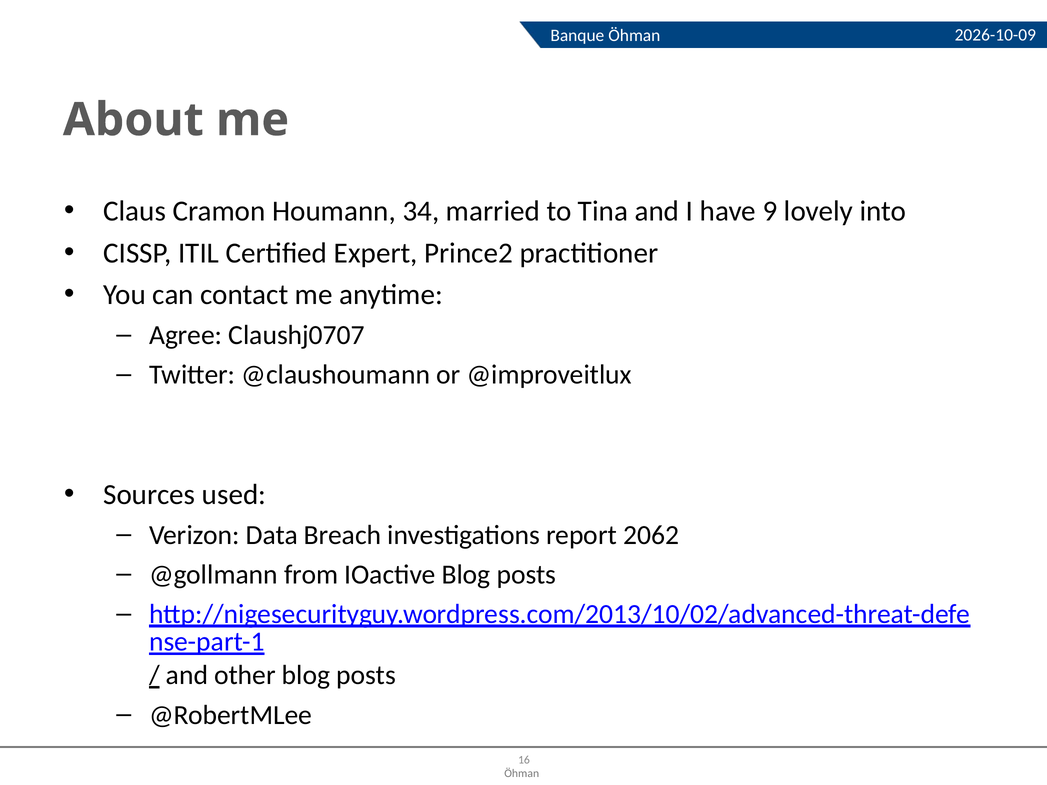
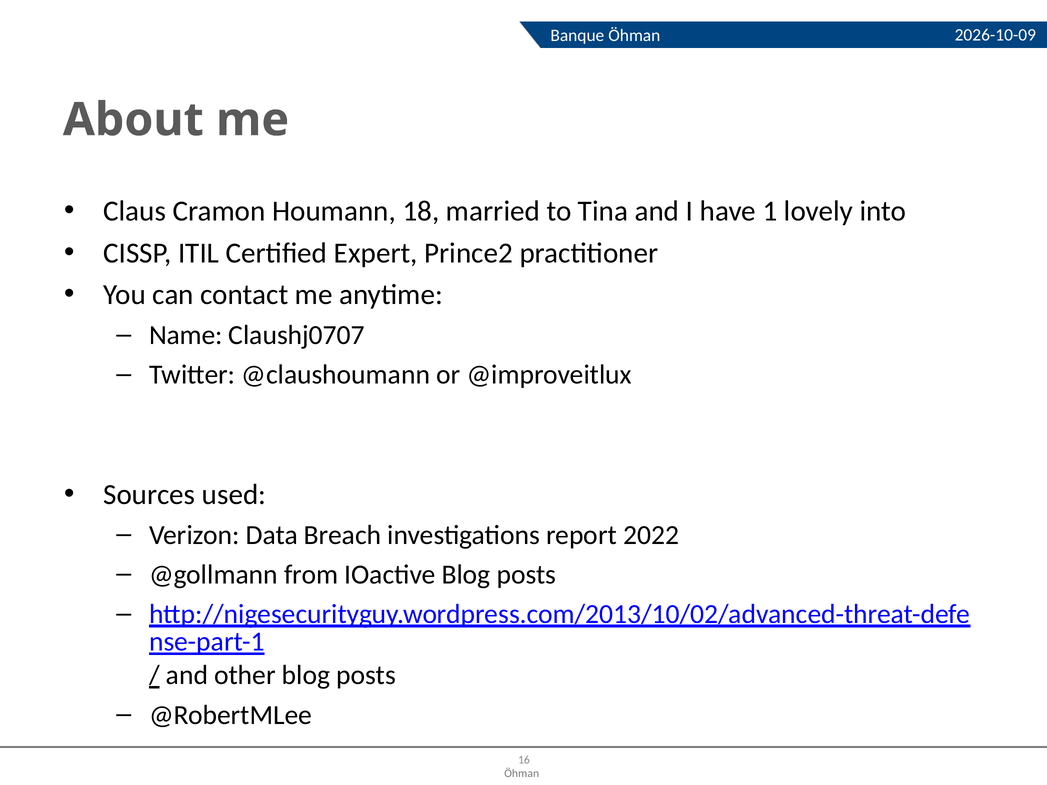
34: 34 -> 18
9: 9 -> 1
Agree: Agree -> Name
2062: 2062 -> 2022
